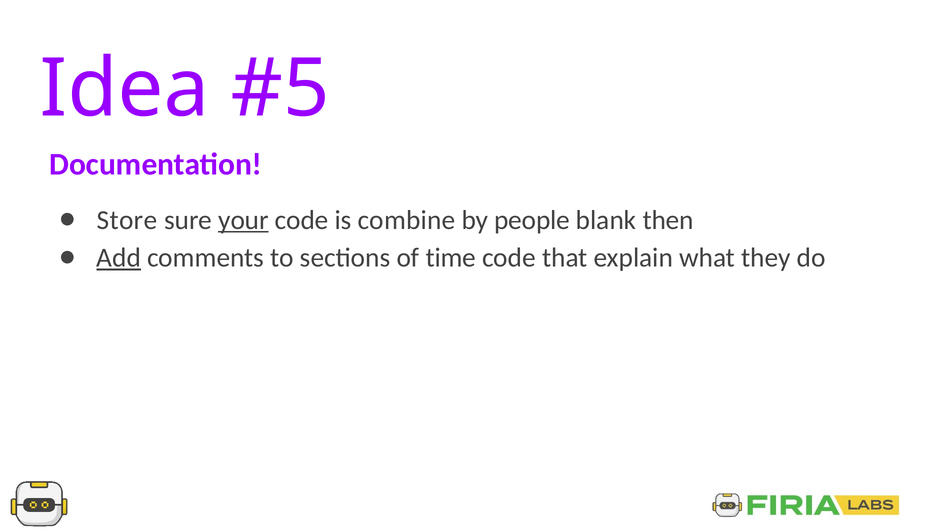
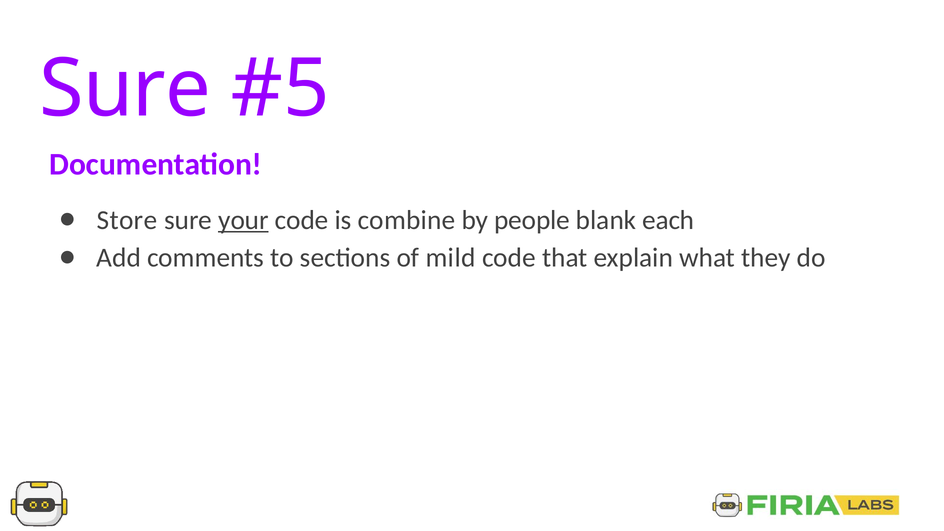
Idea at (125, 89): Idea -> Sure
then: then -> each
Add underline: present -> none
time: time -> mild
